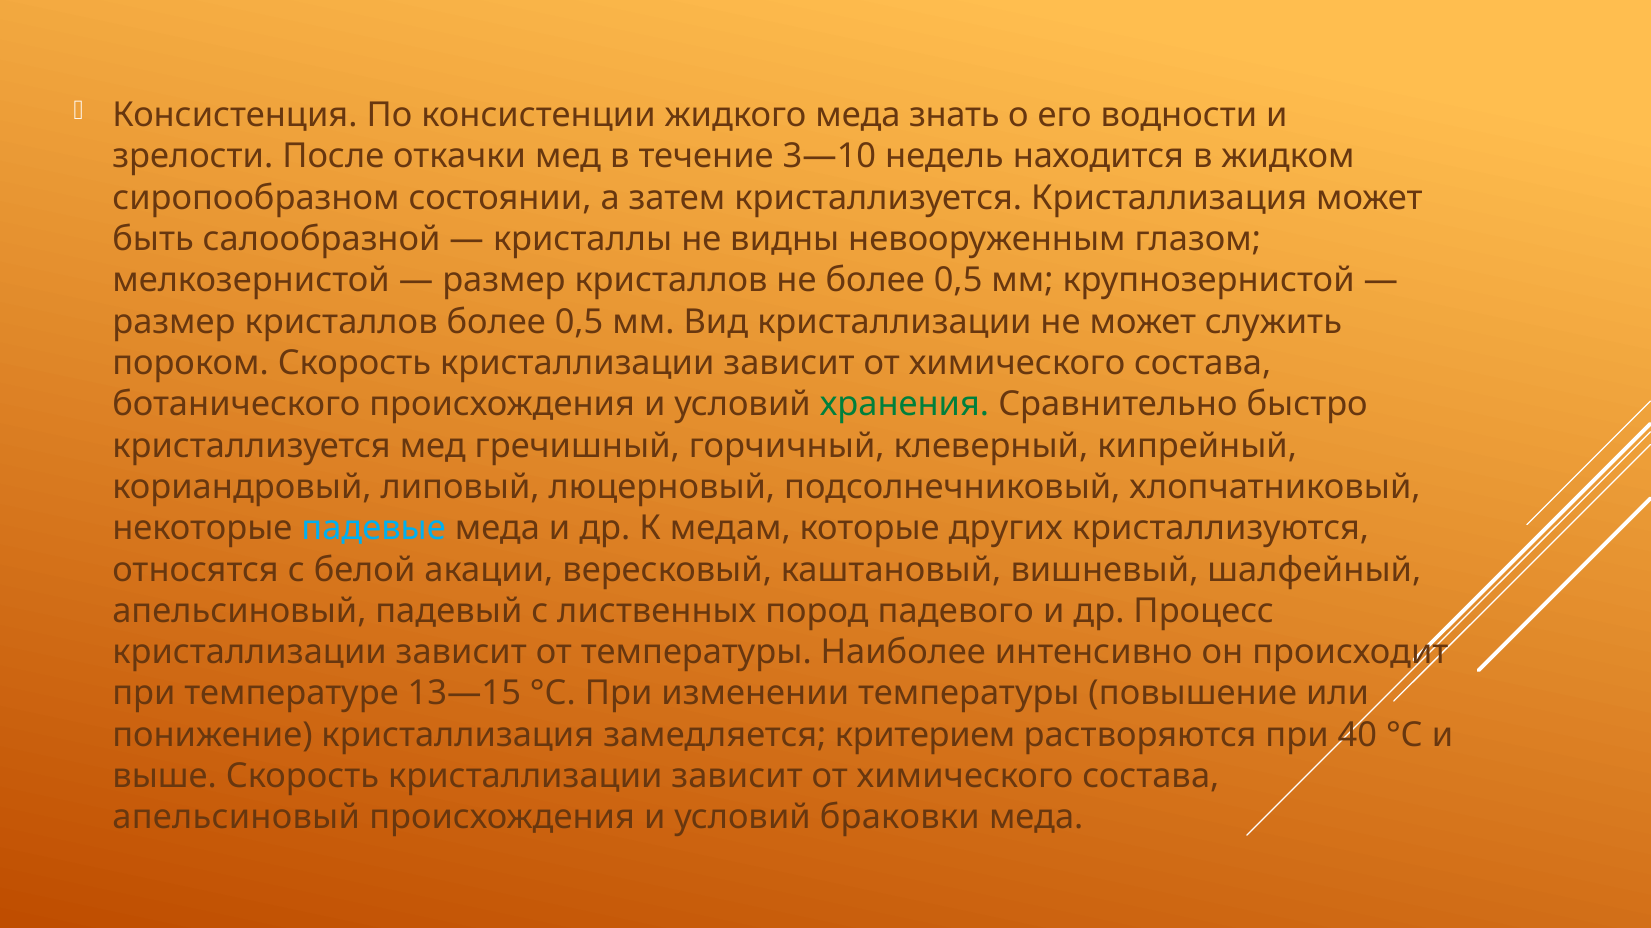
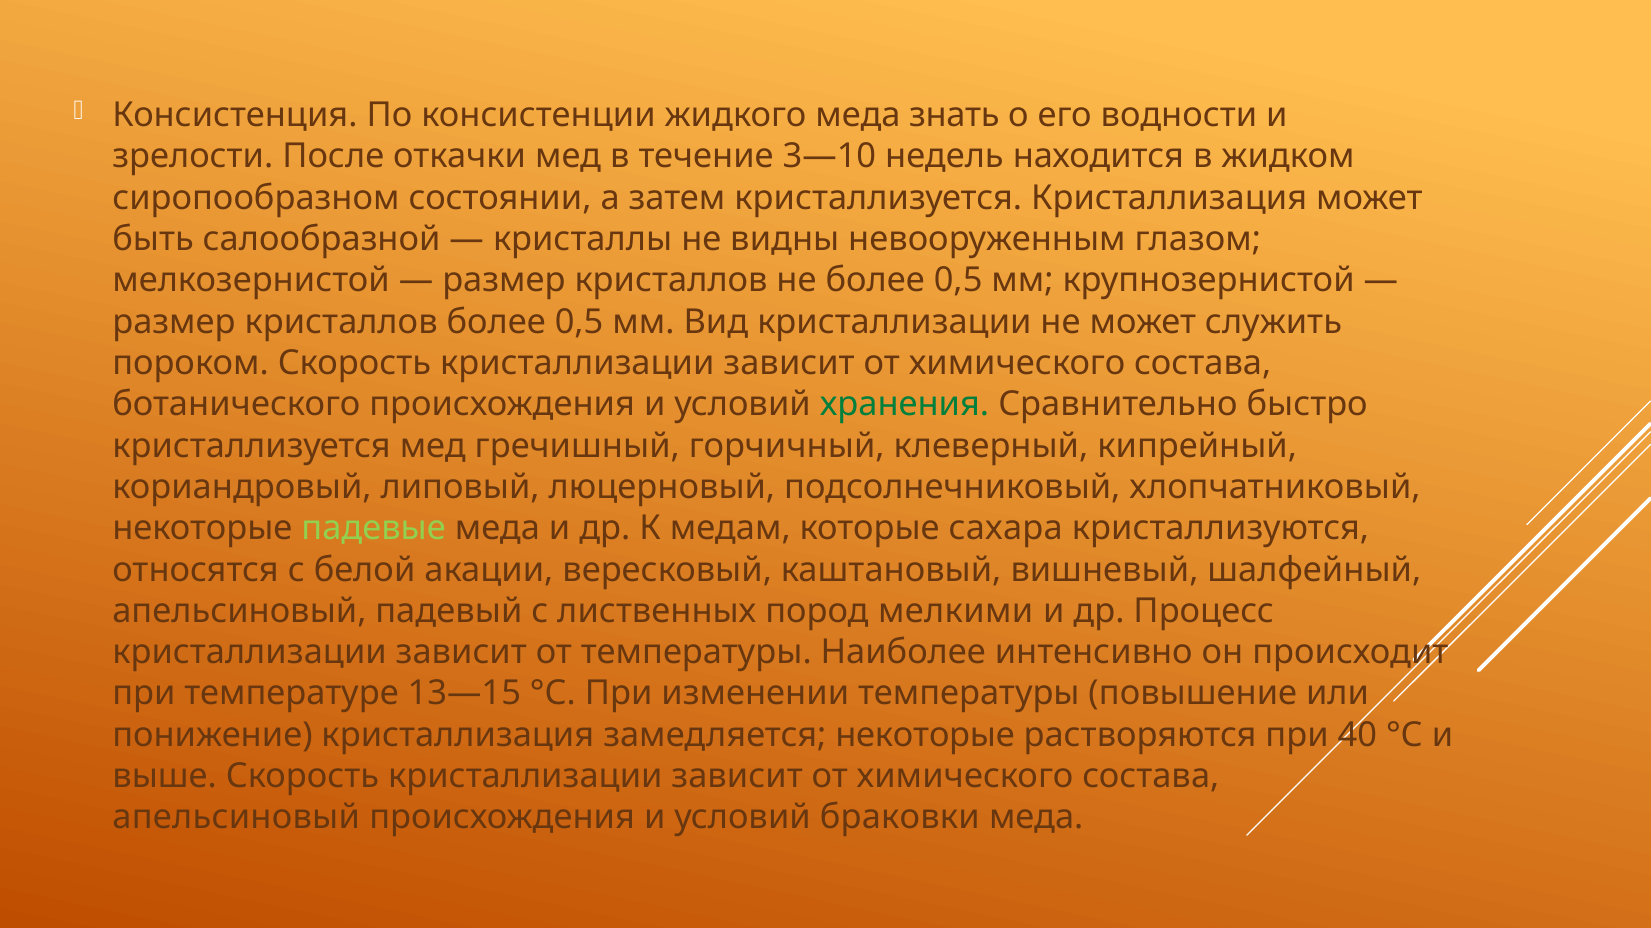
падевые colour: light blue -> light green
других: других -> сахара
падевого: падевого -> мелкими
замедляется критерием: критерием -> некоторые
